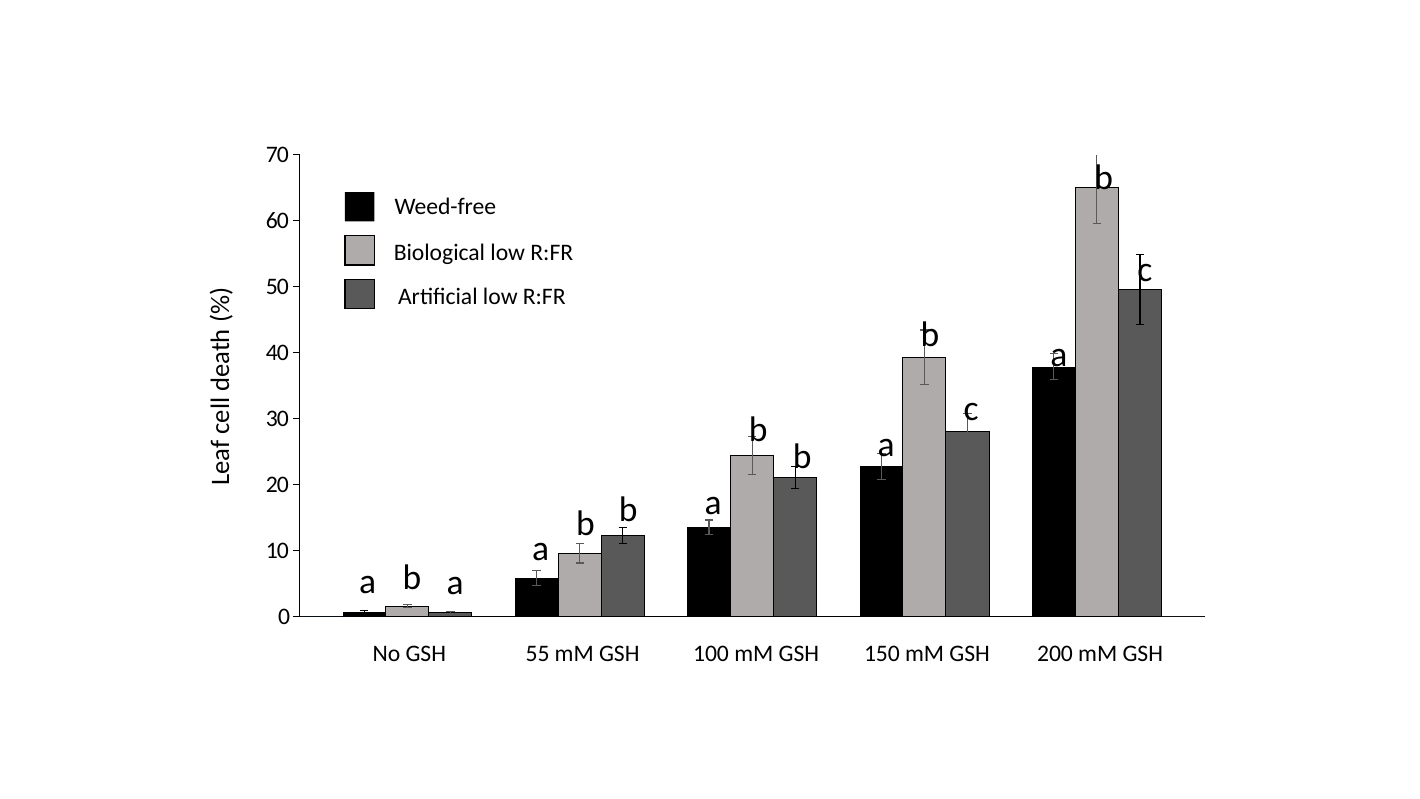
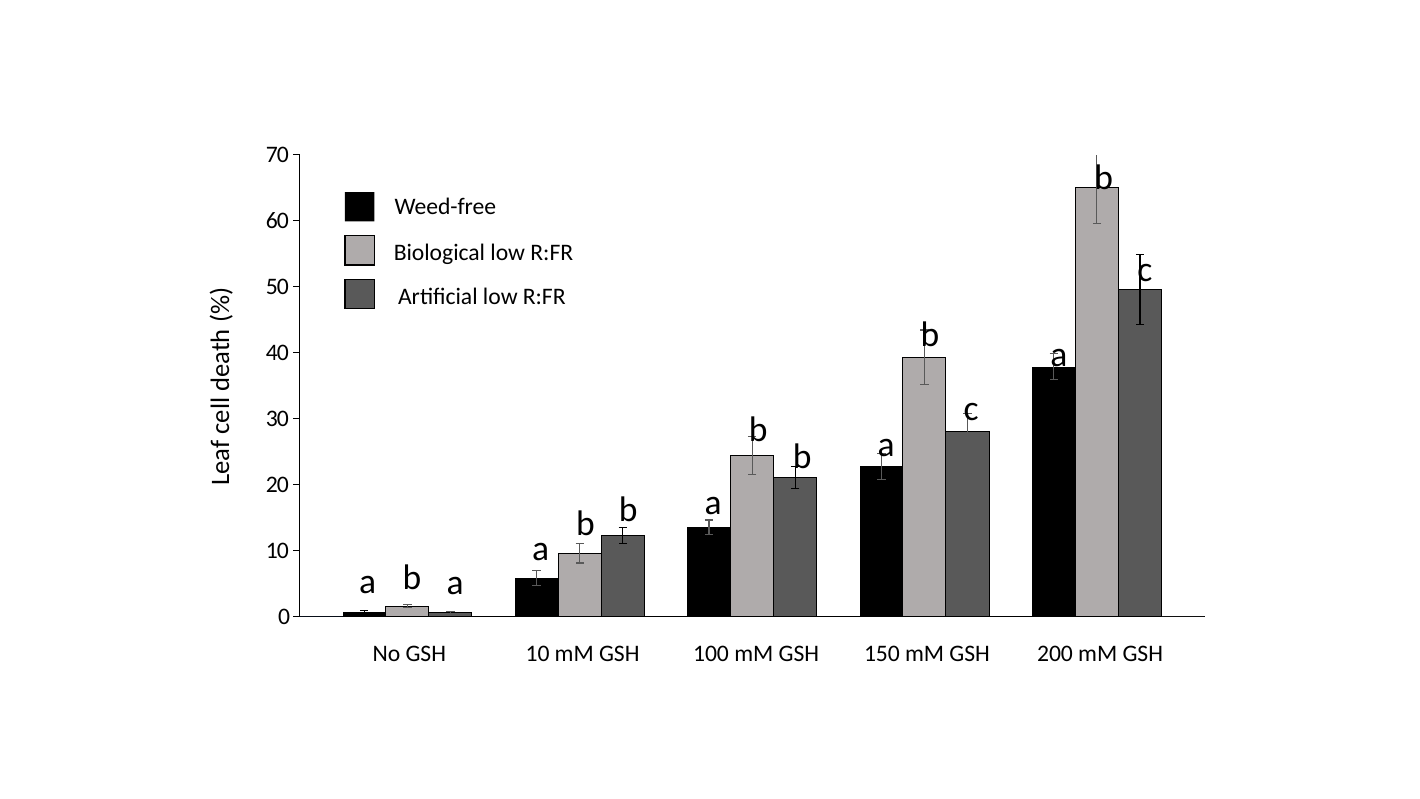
GSH 55: 55 -> 10
